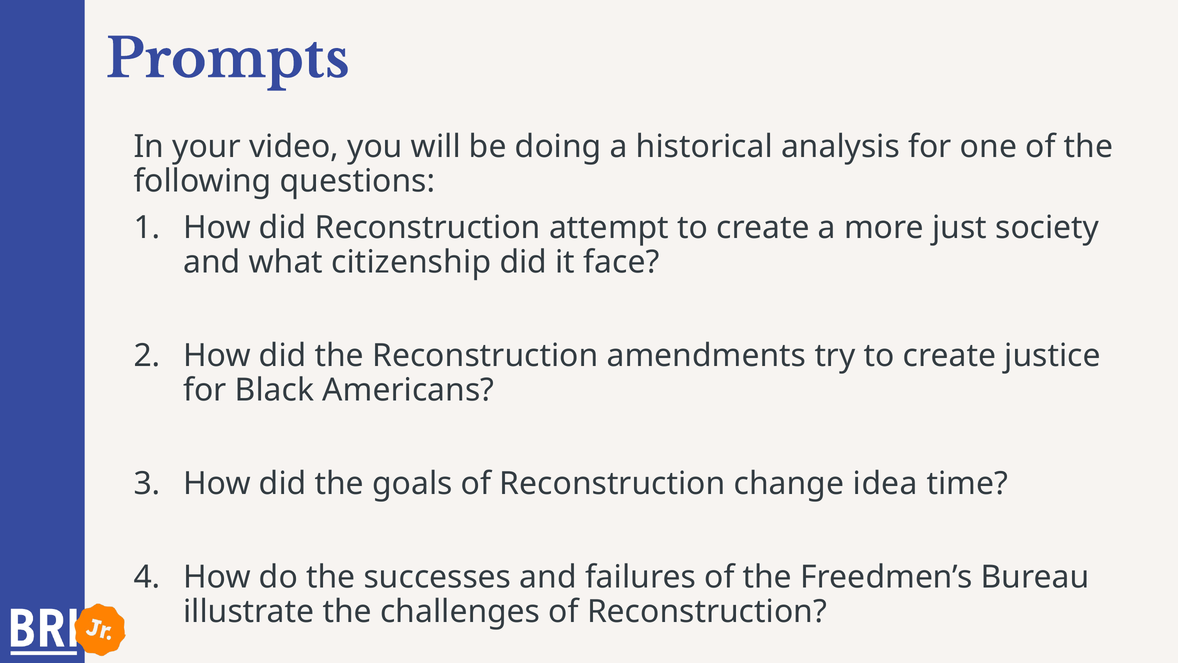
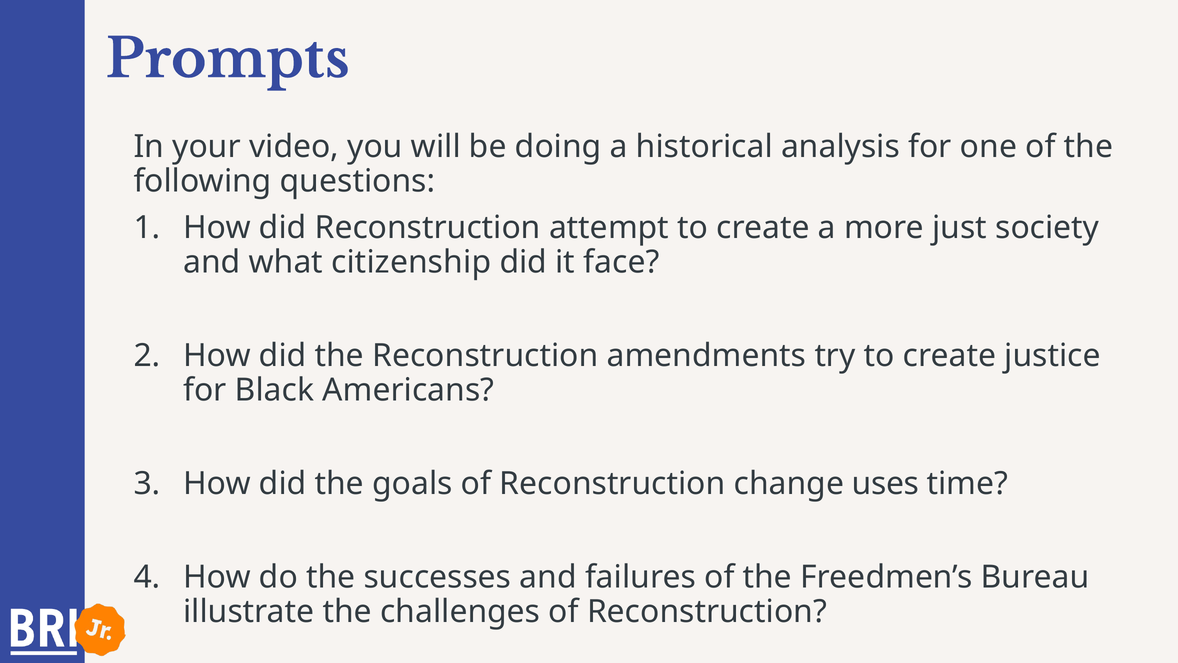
idea: idea -> uses
